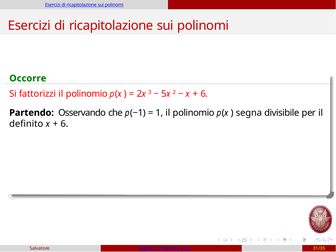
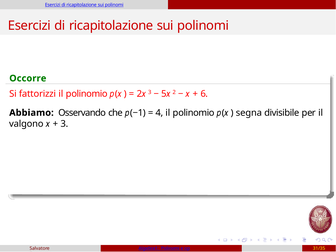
Partendo: Partendo -> Abbiamo
1: 1 -> 4
definito: definito -> valgono
6 at (64, 124): 6 -> 3
